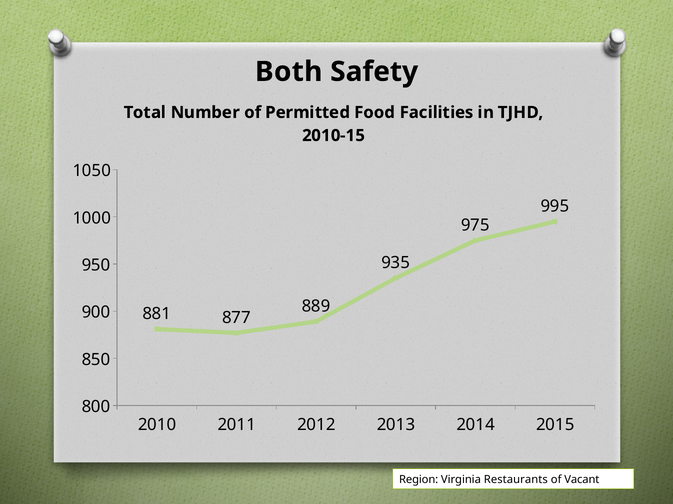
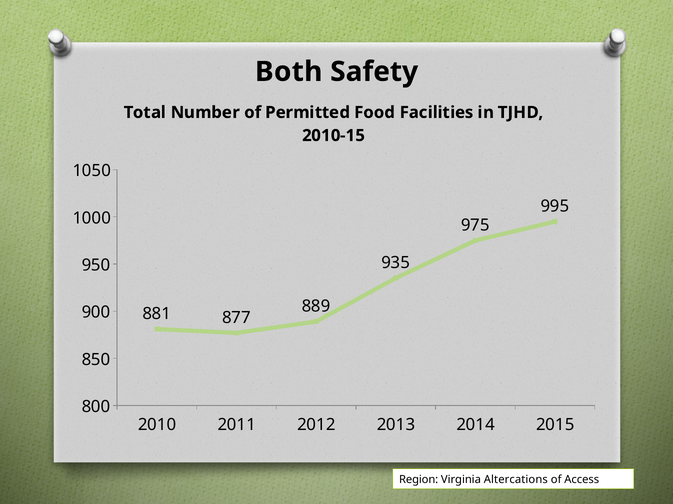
Restaurants: Restaurants -> Altercations
Vacant: Vacant -> Access
